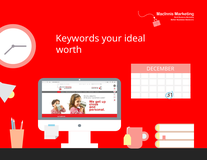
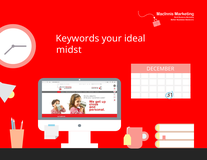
worth: worth -> midst
